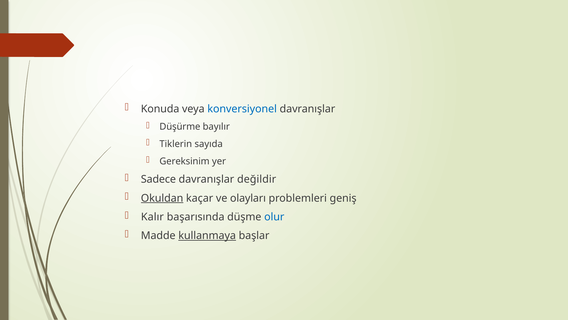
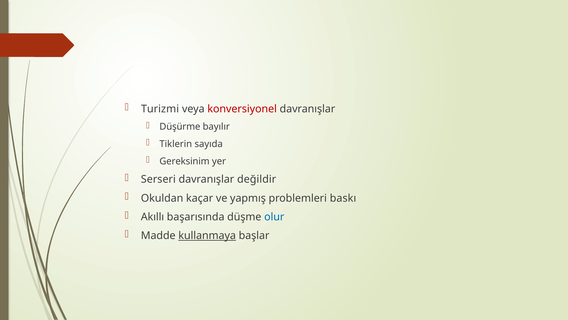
Konuda: Konuda -> Turizmi
konversiyonel colour: blue -> red
Sadece: Sadece -> Serseri
Okuldan underline: present -> none
olayları: olayları -> yapmış
geniş: geniş -> baskı
Kalır: Kalır -> Akıllı
